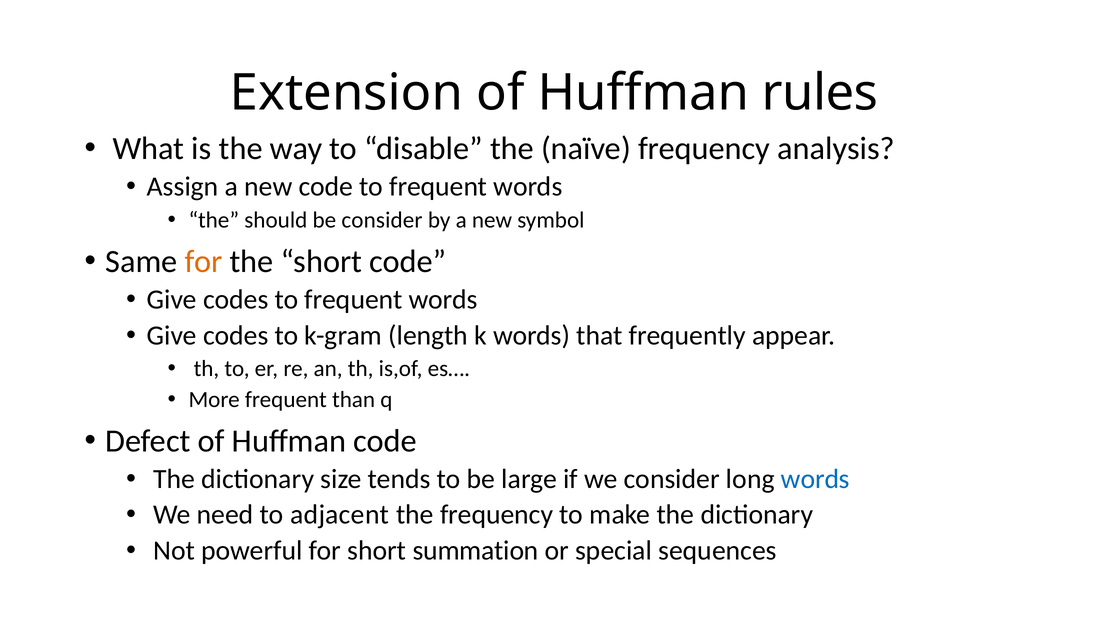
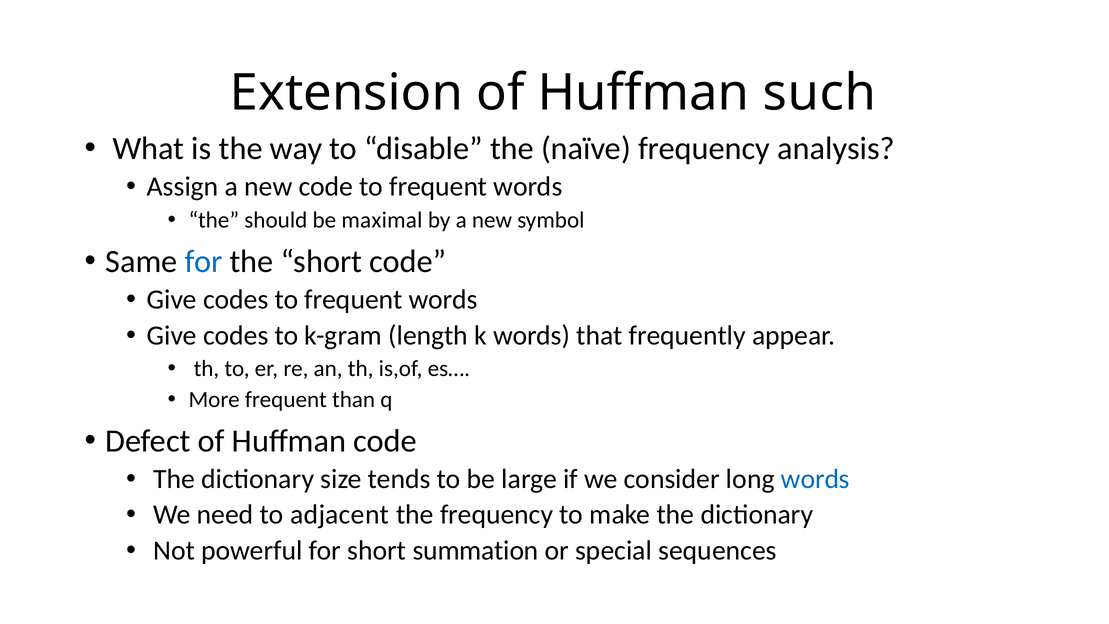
rules: rules -> such
be consider: consider -> maximal
for at (204, 261) colour: orange -> blue
